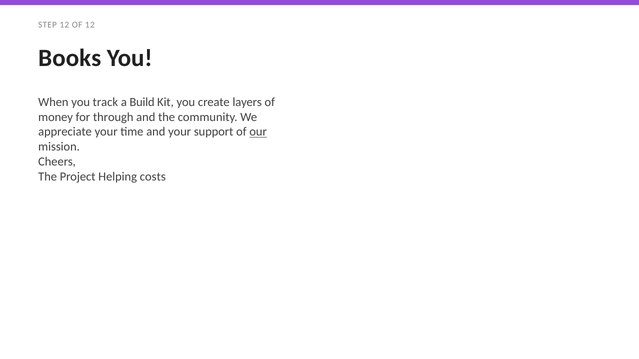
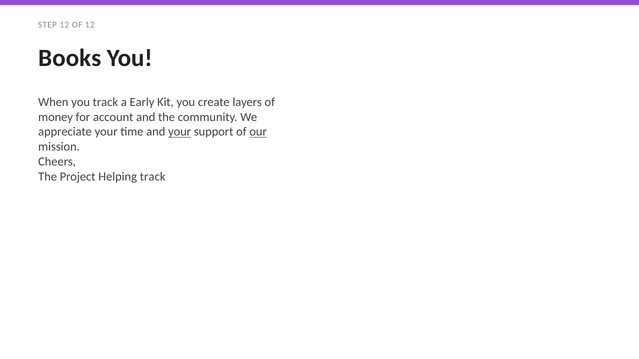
Build: Build -> Early
through: through -> account
your at (180, 132) underline: none -> present
Helping costs: costs -> track
